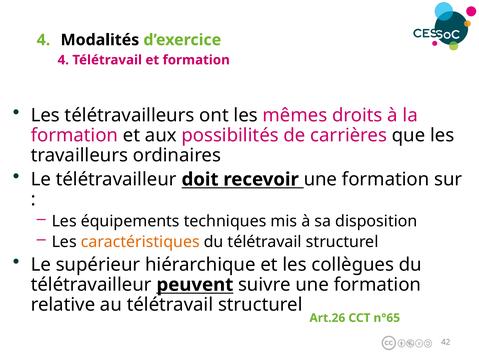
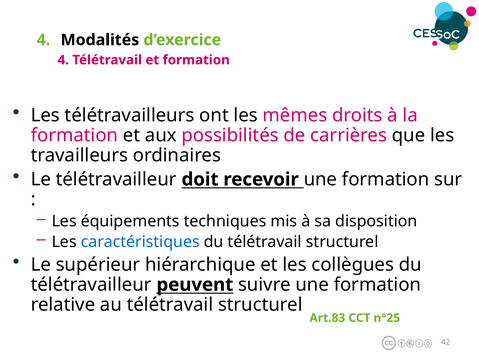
caractéristiques colour: orange -> blue
Art.26: Art.26 -> Art.83
n°65: n°65 -> n°25
